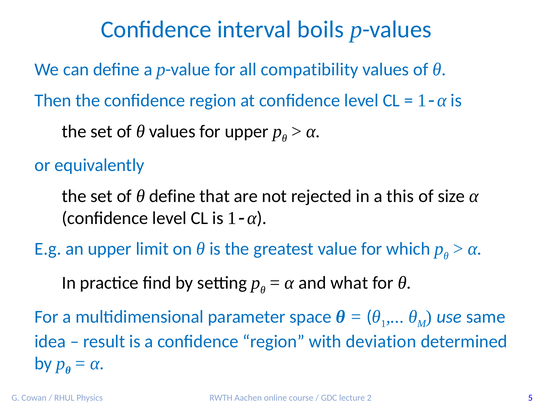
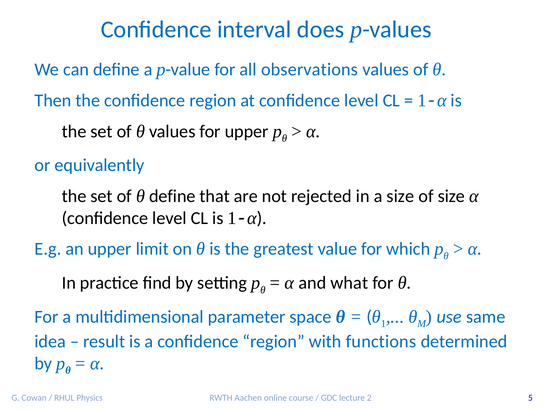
boils: boils -> does
compatibility: compatibility -> observations
a this: this -> size
deviation: deviation -> functions
